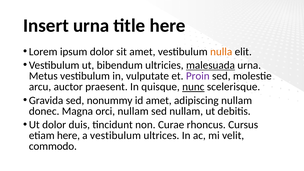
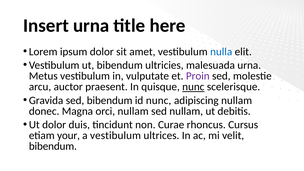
nulla colour: orange -> blue
malesuada underline: present -> none
sed nonummy: nonummy -> bibendum
id amet: amet -> nunc
etiam here: here -> your
commodo at (53, 146): commodo -> bibendum
